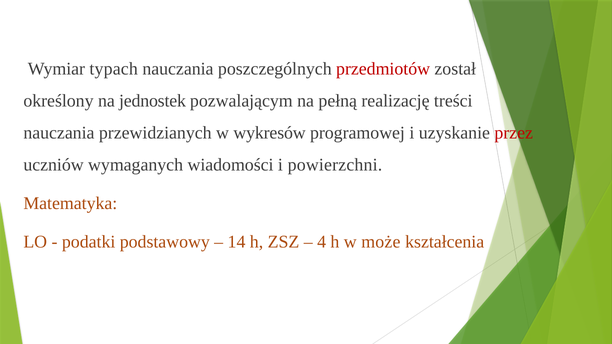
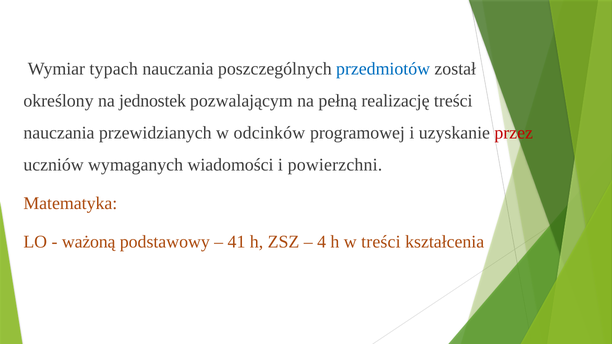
przedmiotów colour: red -> blue
wykresów: wykresów -> odcinków
podatki: podatki -> ważoną
14: 14 -> 41
w może: może -> treści
